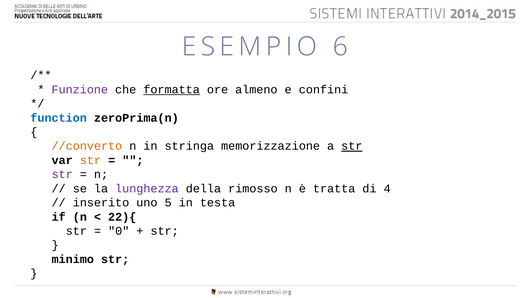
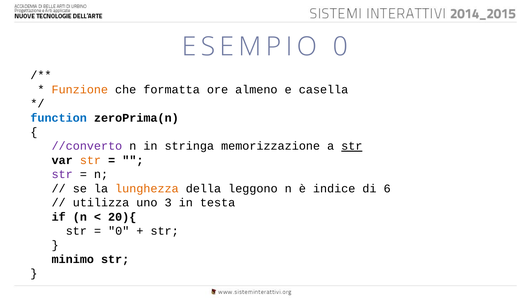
ESEMPIO 6: 6 -> 0
Funzione colour: purple -> orange
formatta underline: present -> none
confini: confini -> casella
//converto colour: orange -> purple
lunghezza colour: purple -> orange
rimosso: rimosso -> leggono
tratta: tratta -> indice
4: 4 -> 6
inserito: inserito -> utilizza
5: 5 -> 3
22){: 22){ -> 20){
